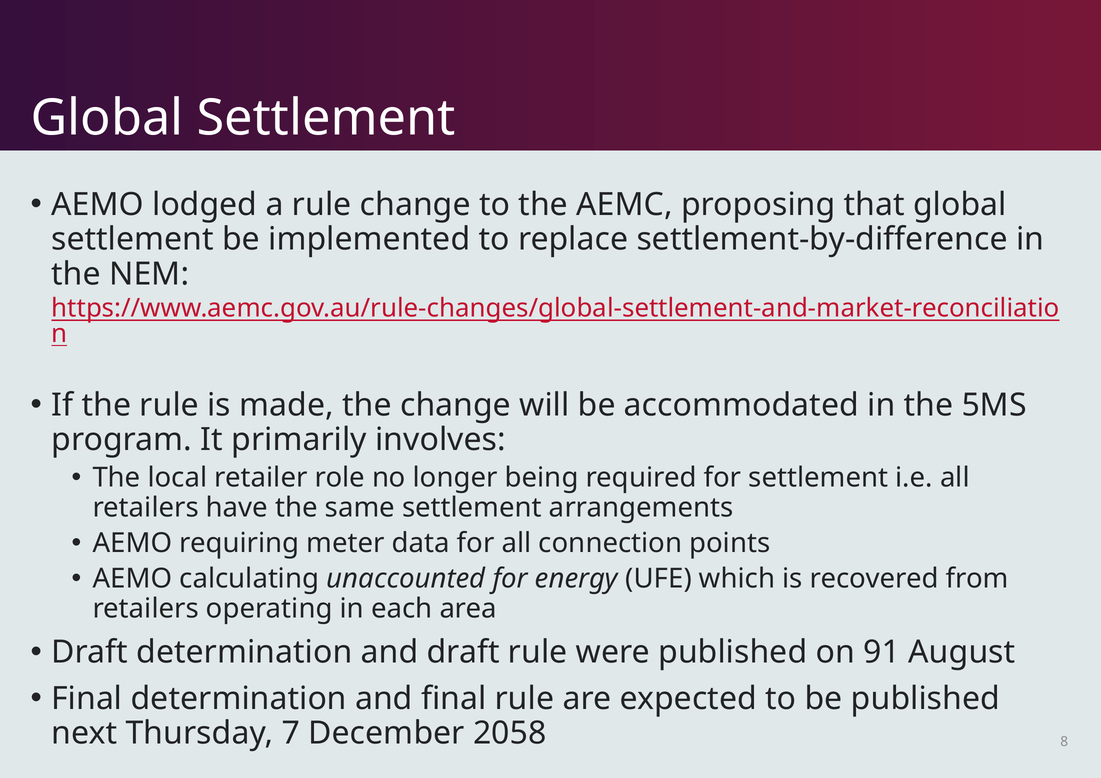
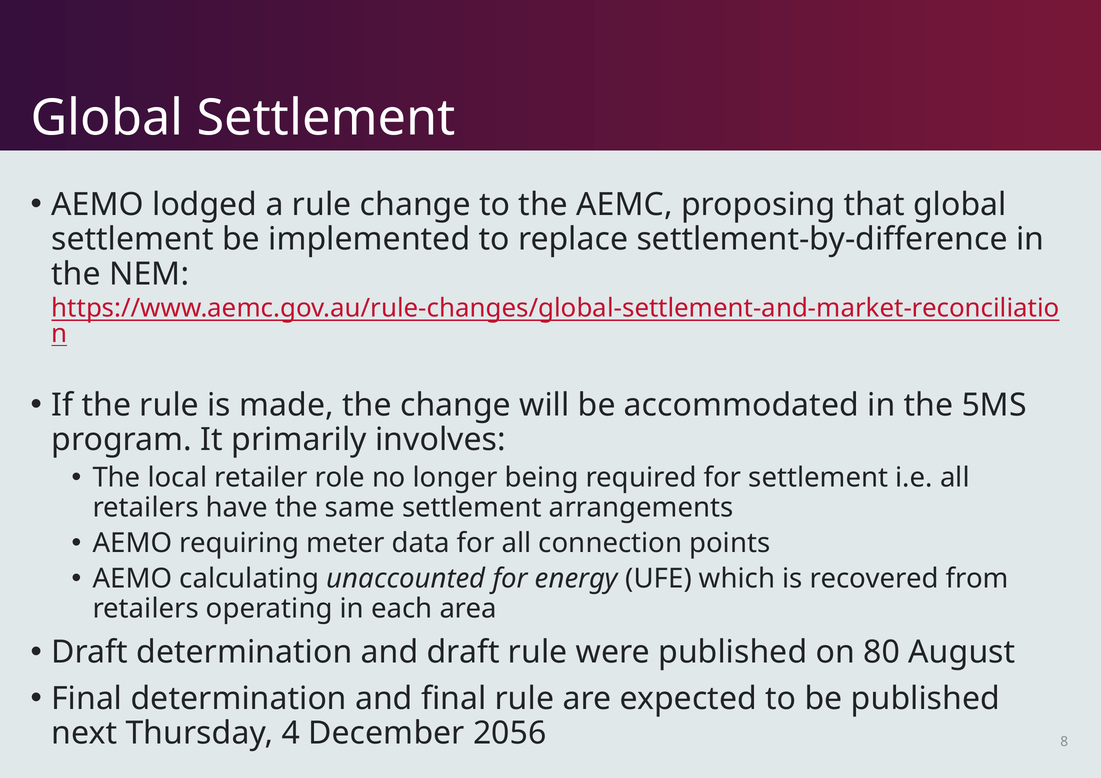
91: 91 -> 80
7: 7 -> 4
2058: 2058 -> 2056
